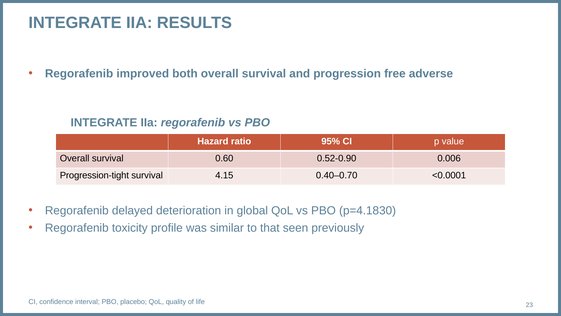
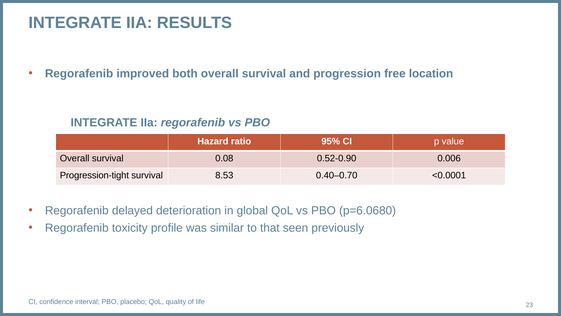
adverse: adverse -> location
0.60: 0.60 -> 0.08
4.15: 4.15 -> 8.53
p=4.1830: p=4.1830 -> p=6.0680
